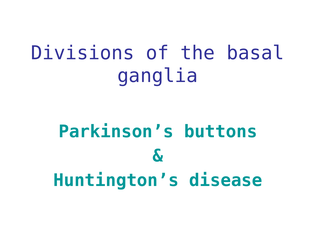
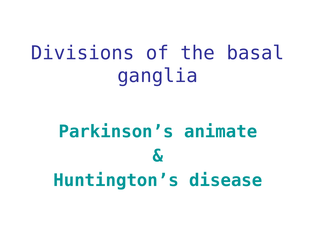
buttons: buttons -> animate
